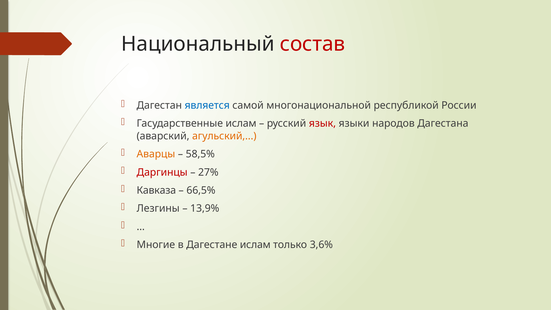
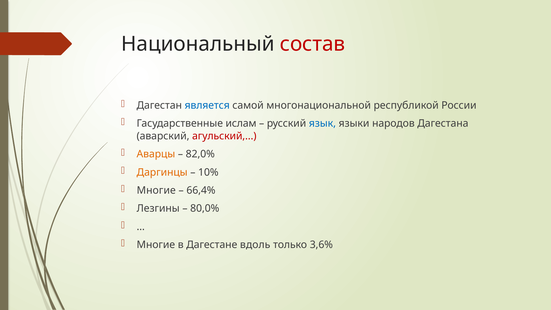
язык colour: red -> blue
агульский colour: orange -> red
58,5%: 58,5% -> 82,0%
Даргинцы colour: red -> orange
27%: 27% -> 10%
Кавказа at (156, 190): Кавказа -> Многие
66,5%: 66,5% -> 66,4%
13,9%: 13,9% -> 80,0%
Дагестане ислам: ислам -> вдоль
